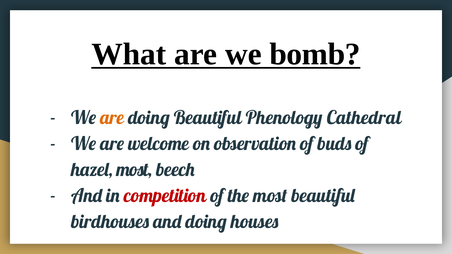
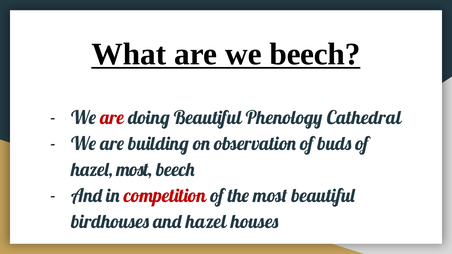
we bomb: bomb -> beech
are at (112, 118) colour: orange -> red
welcome: welcome -> building
and doing: doing -> hazel
